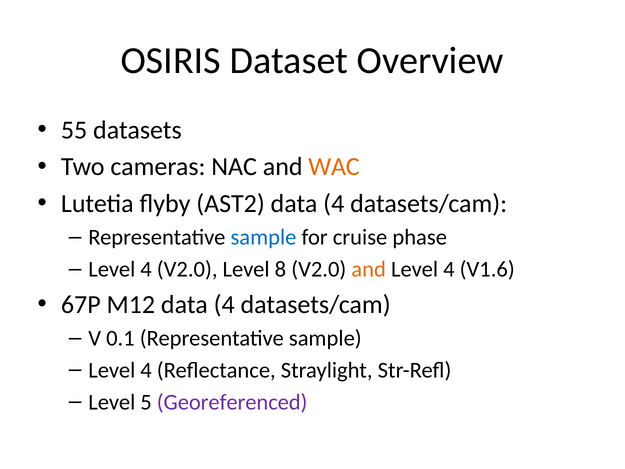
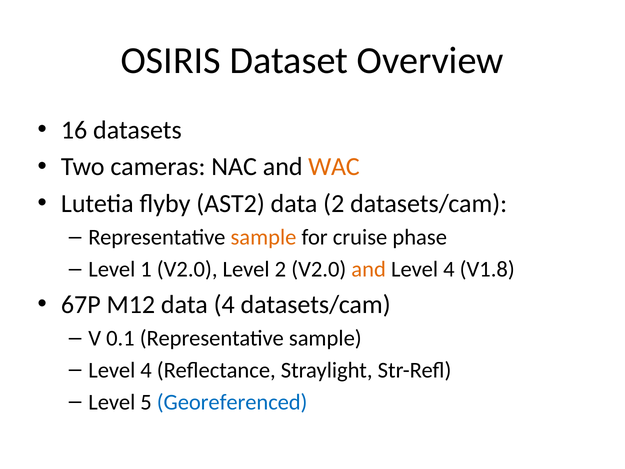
55: 55 -> 16
AST2 data 4: 4 -> 2
sample at (263, 237) colour: blue -> orange
4 at (146, 269): 4 -> 1
Level 8: 8 -> 2
V1.6: V1.6 -> V1.8
Georeferenced colour: purple -> blue
